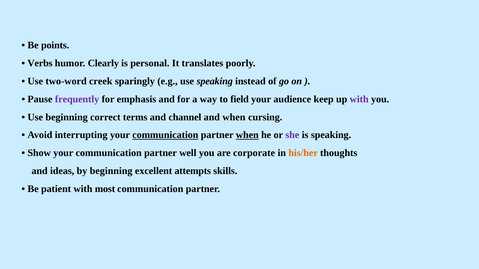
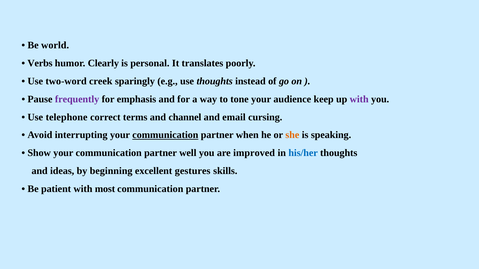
points: points -> world
use speaking: speaking -> thoughts
field: field -> tone
Use beginning: beginning -> telephone
and when: when -> email
when at (247, 135) underline: present -> none
she colour: purple -> orange
corporate: corporate -> improved
his/her colour: orange -> blue
attempts: attempts -> gestures
